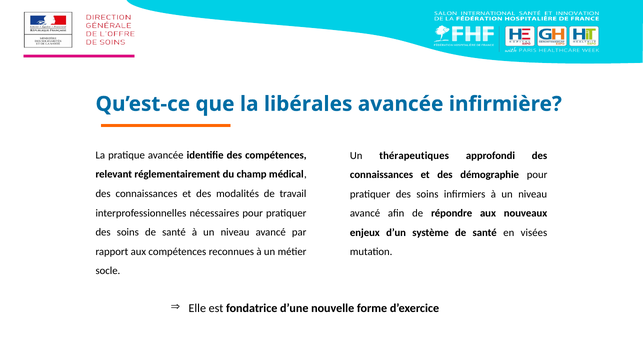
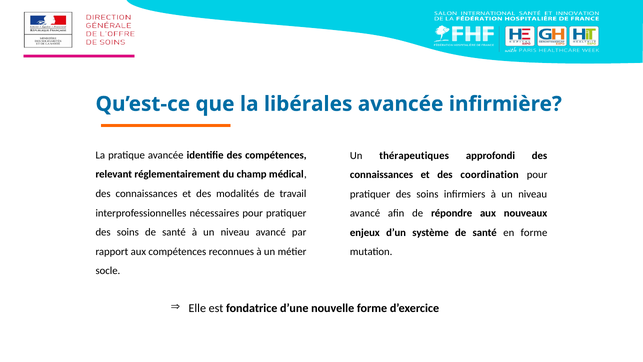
démographie: démographie -> coordination
en visées: visées -> forme
